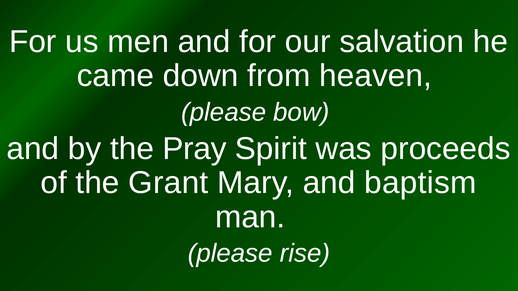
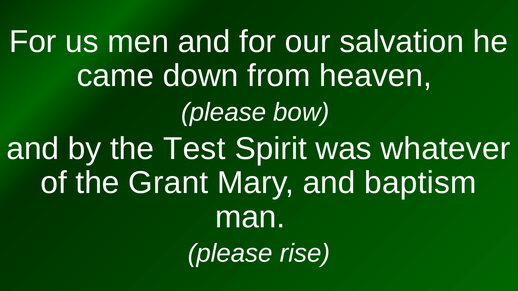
Pray: Pray -> Test
proceeds: proceeds -> whatever
